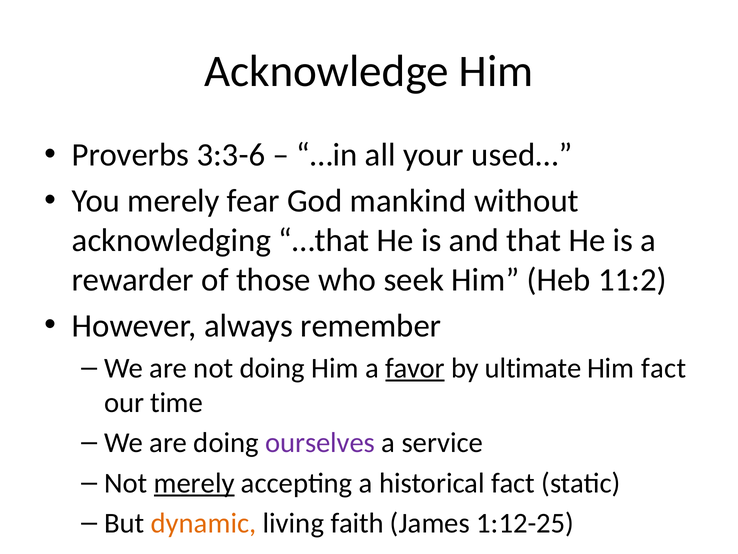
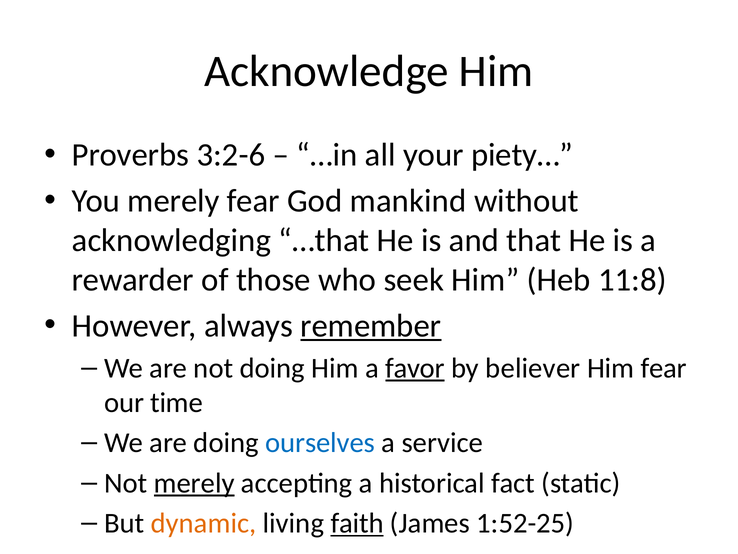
3:3-6: 3:3-6 -> 3:2-6
used…: used… -> piety…
11:2: 11:2 -> 11:8
remember underline: none -> present
ultimate: ultimate -> believer
Him fact: fact -> fear
ourselves colour: purple -> blue
faith underline: none -> present
1:12-25: 1:12-25 -> 1:52-25
